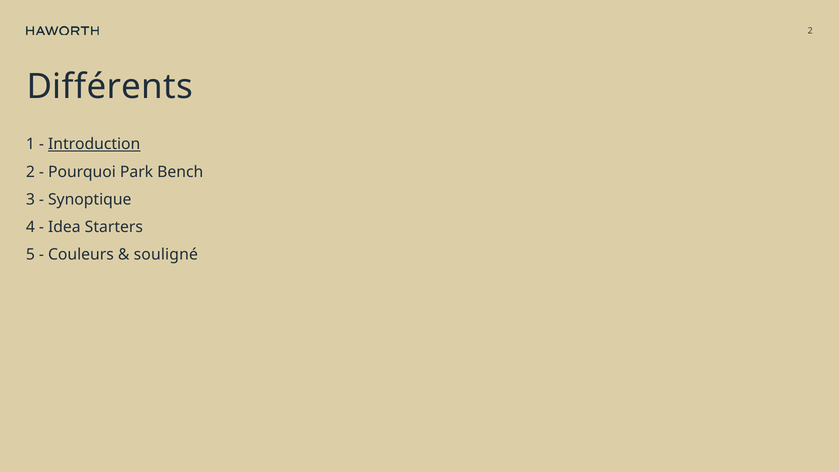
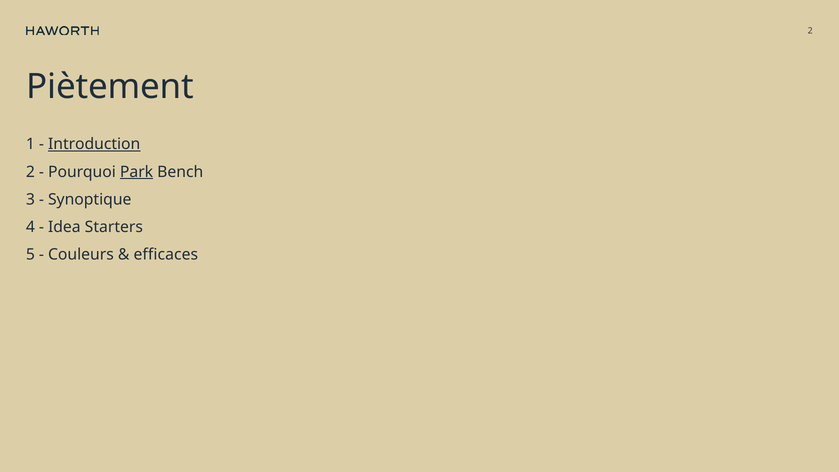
Différents: Différents -> Piètement
Park underline: none -> present
souligné: souligné -> efficaces
